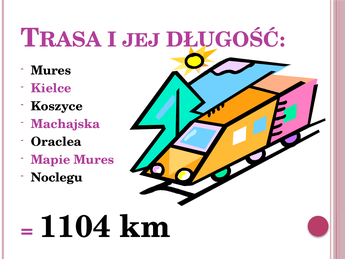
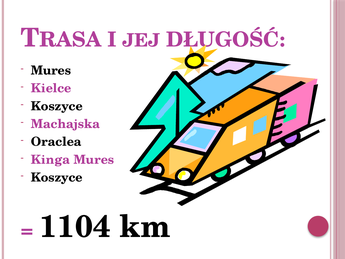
Mapie: Mapie -> Kinga
Noclegu at (57, 177): Noclegu -> Koszyce
